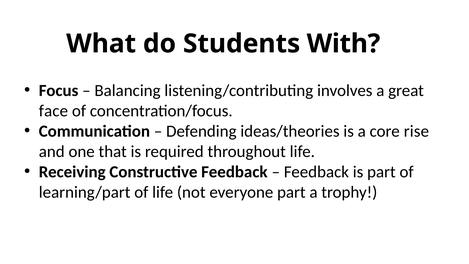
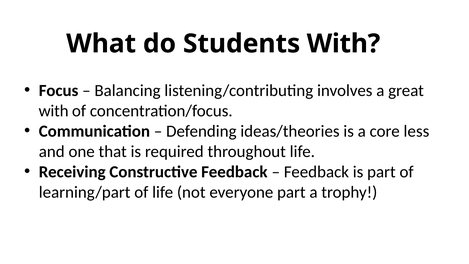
face at (53, 111): face -> with
rise: rise -> less
